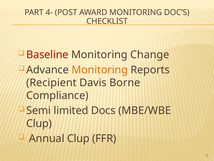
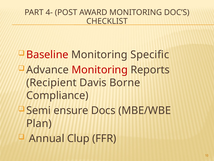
Change: Change -> Specific
Monitoring at (100, 70) colour: orange -> red
limited: limited -> ensure
Clup at (39, 123): Clup -> Plan
